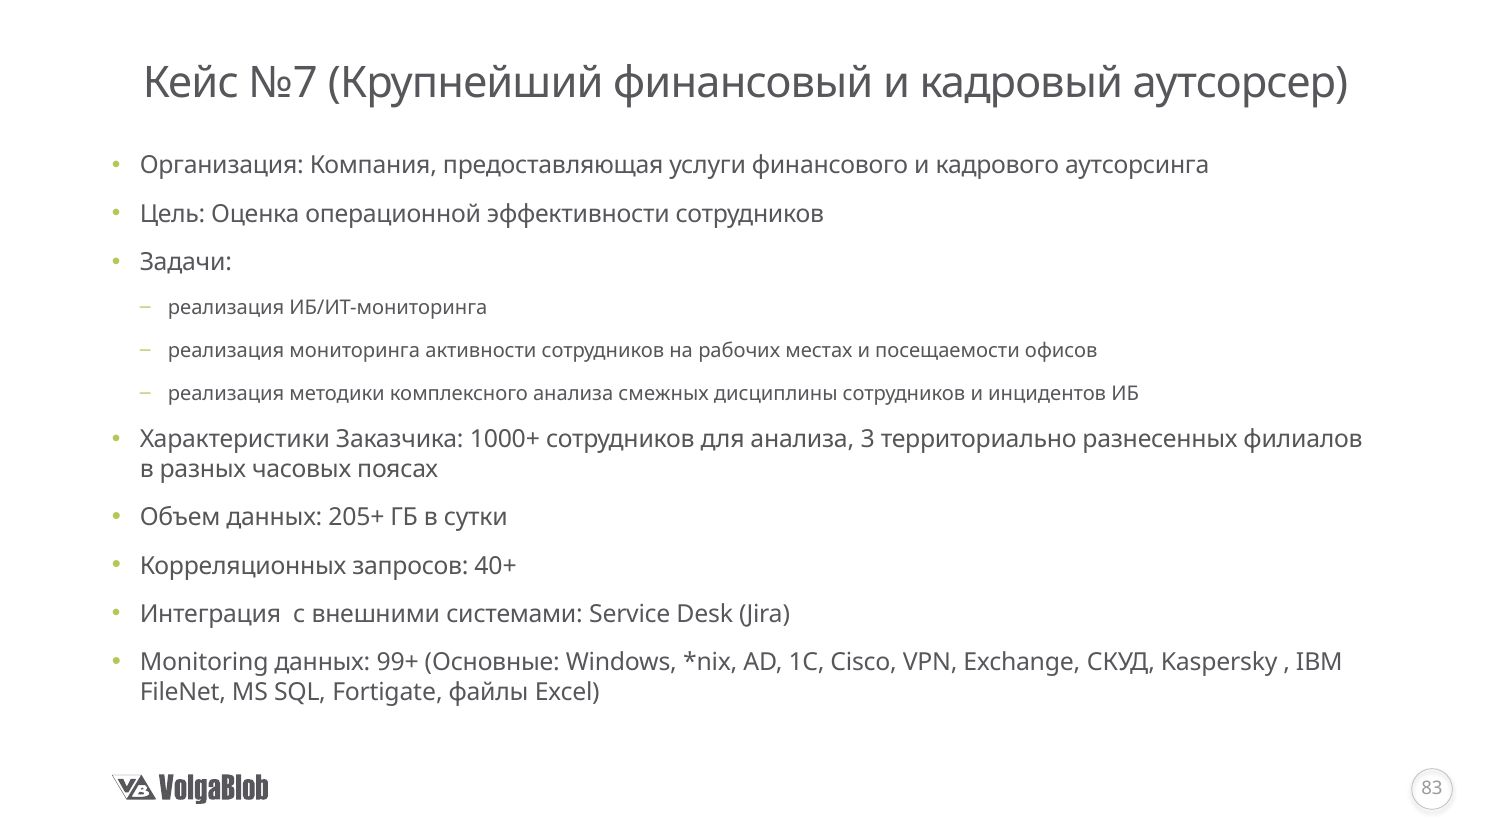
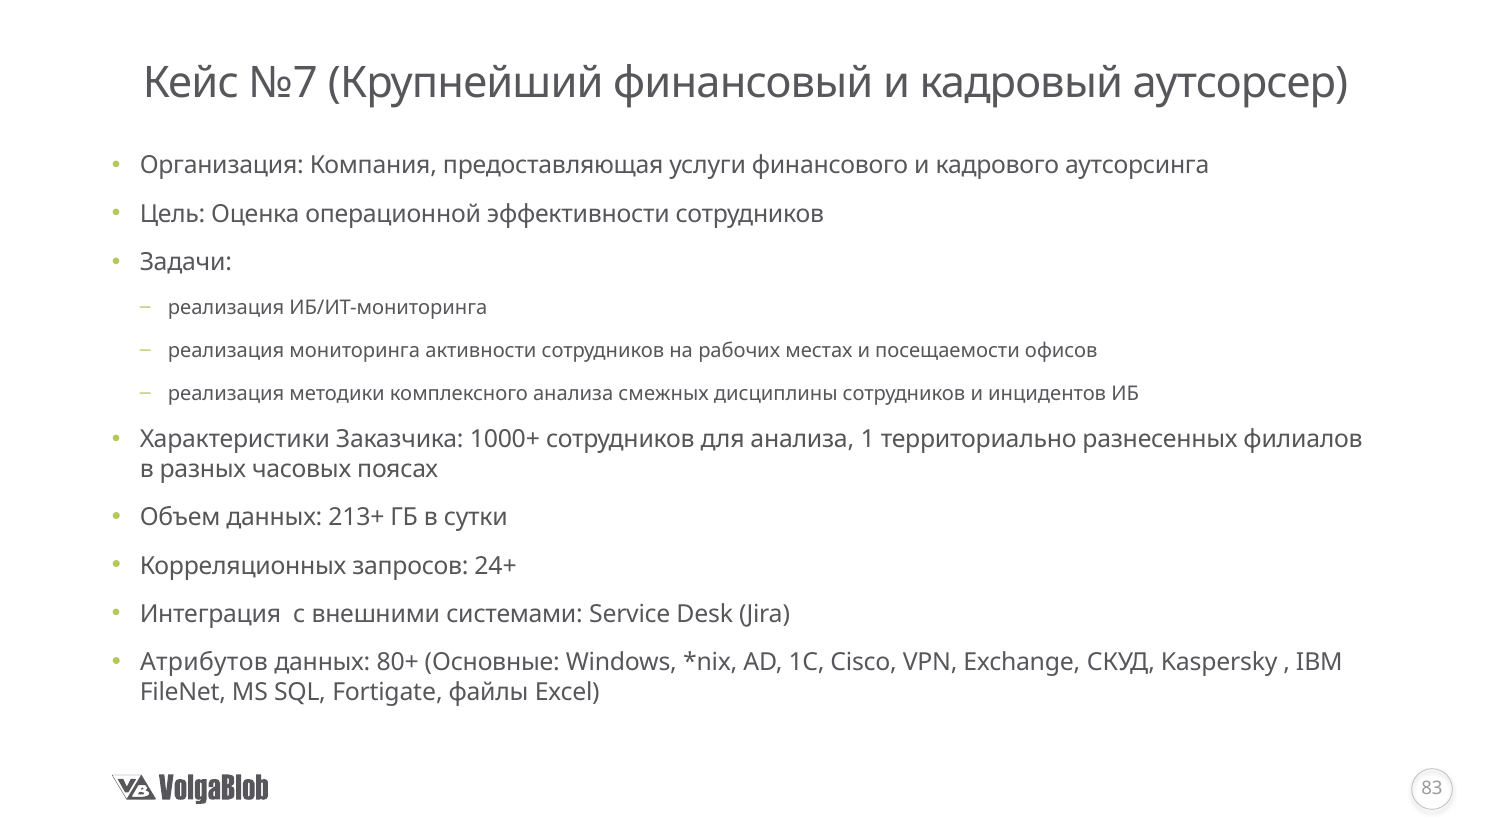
3: 3 -> 1
205+: 205+ -> 213+
40+: 40+ -> 24+
Monitoring: Monitoring -> Атрибутов
99+: 99+ -> 80+
